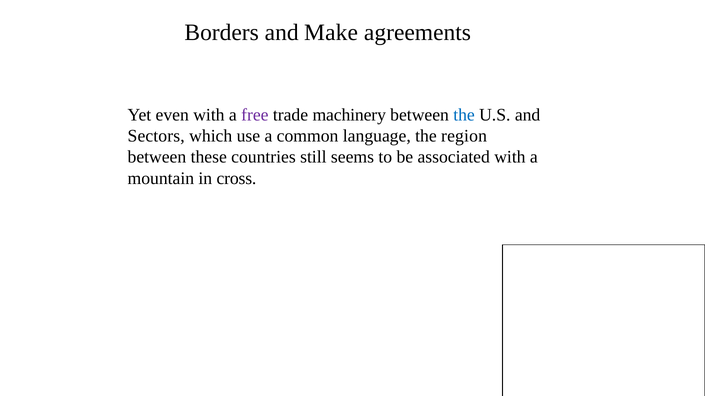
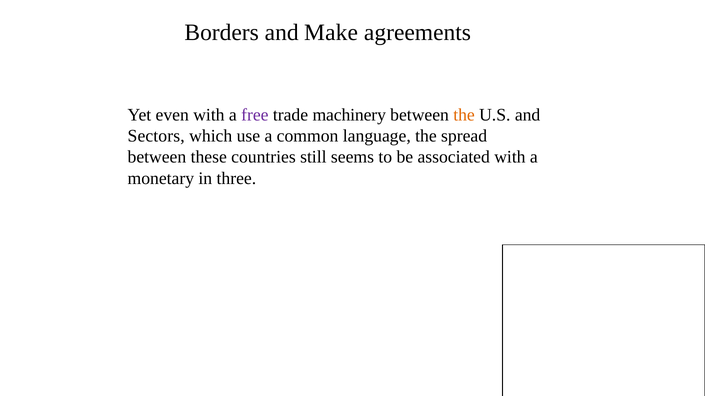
the at (464, 115) colour: blue -> orange
region: region -> spread
mountain: mountain -> monetary
cross: cross -> three
